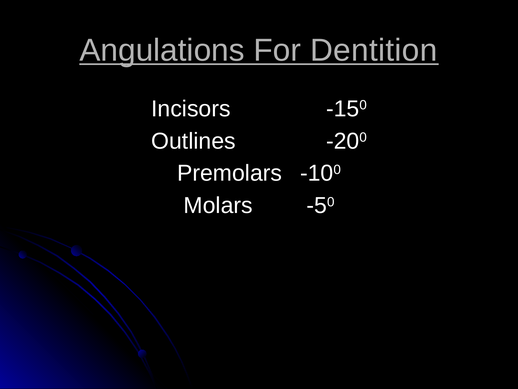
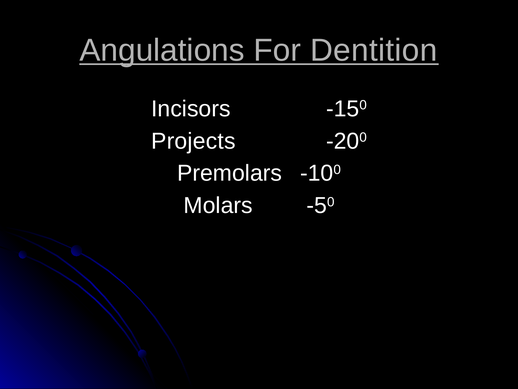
Outlines: Outlines -> Projects
